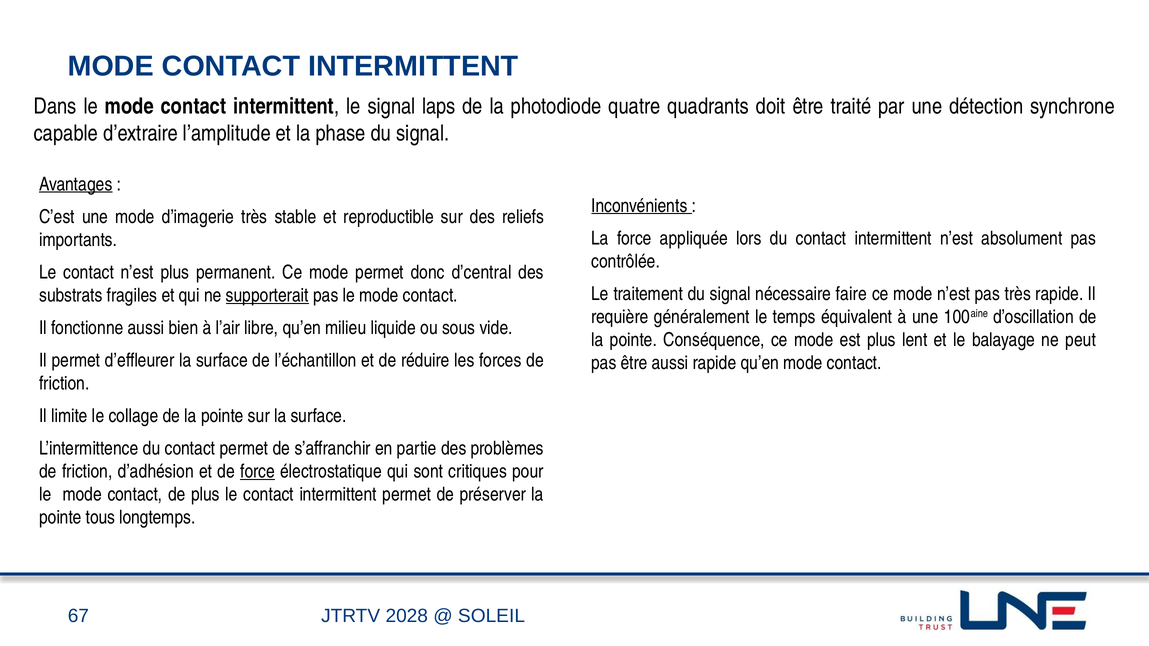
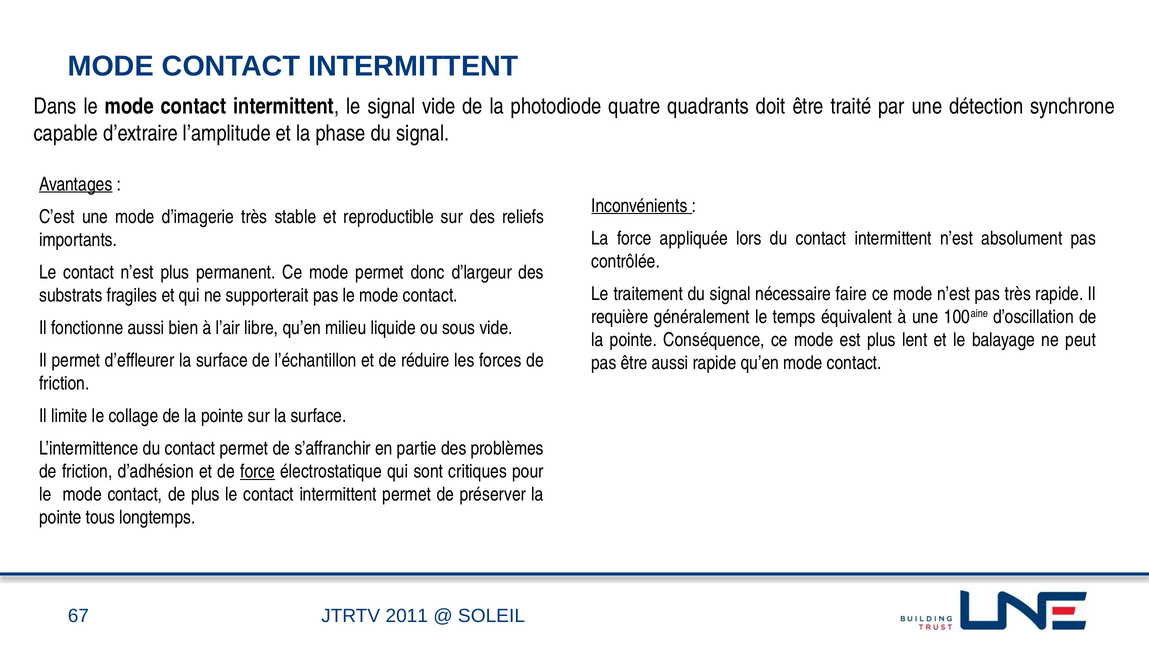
signal laps: laps -> vide
d’central: d’central -> d’largeur
supporterait underline: present -> none
2028: 2028 -> 2011
